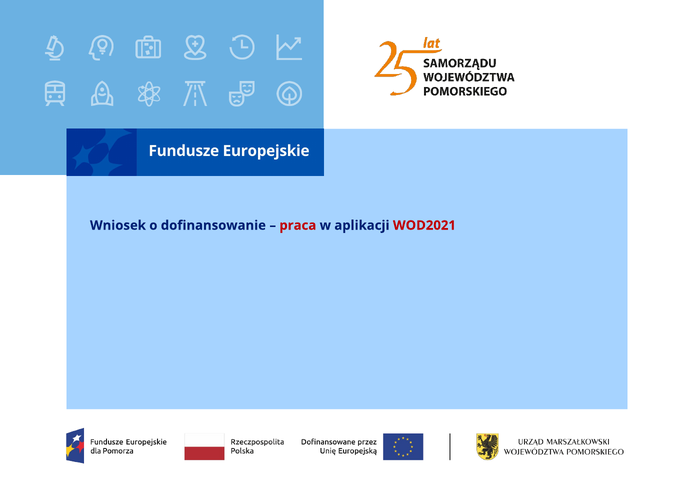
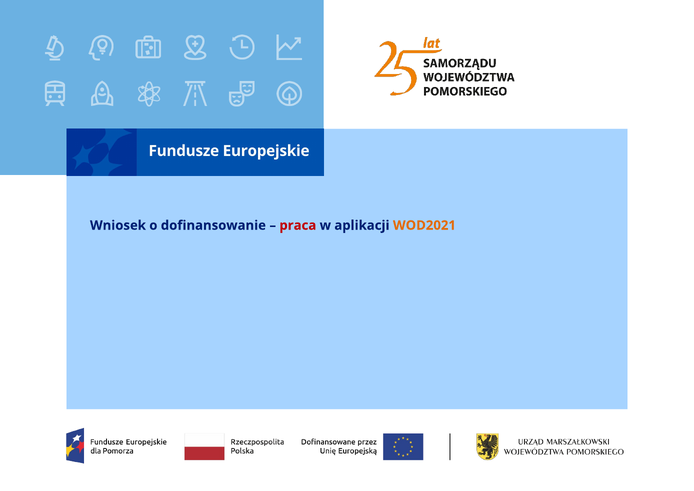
WOD2021 colour: red -> orange
